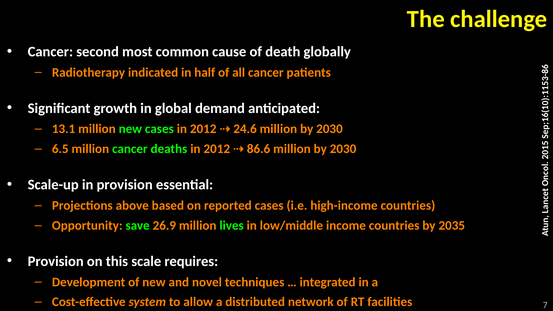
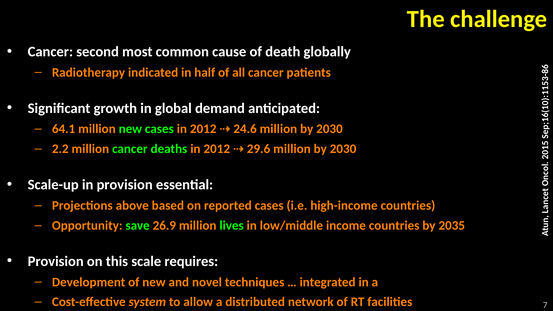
13.1: 13.1 -> 64.1
6.5: 6.5 -> 2.2
86.6: 86.6 -> 29.6
